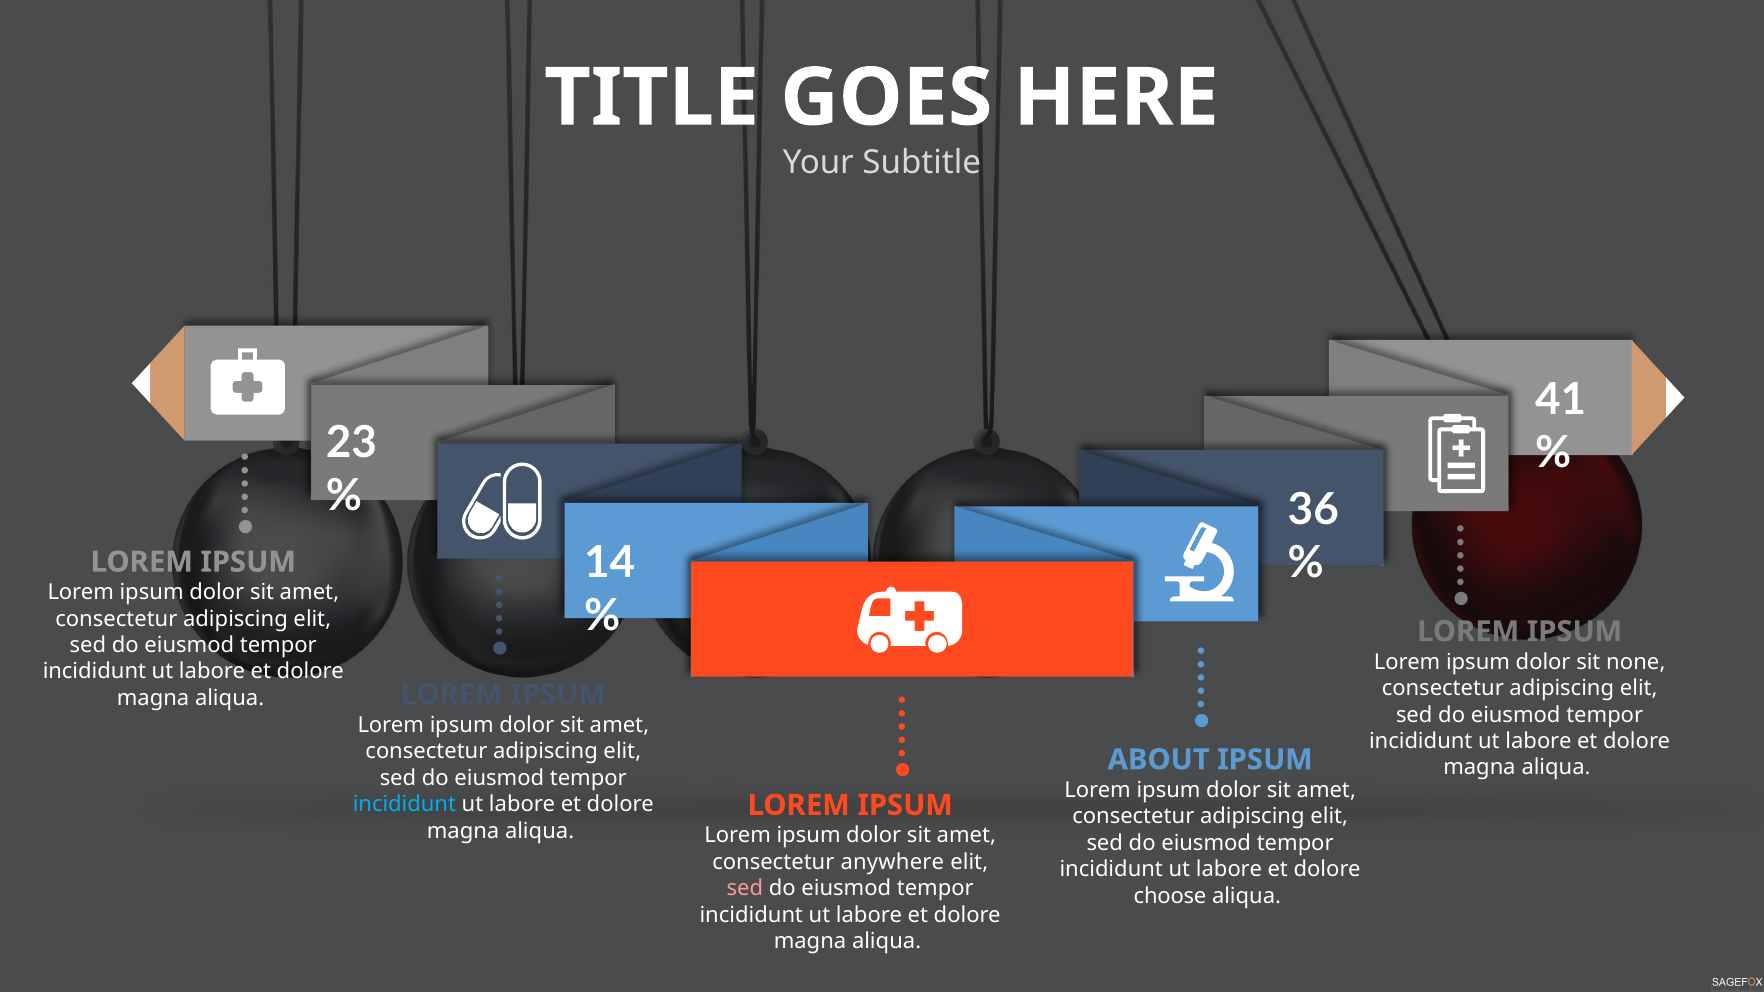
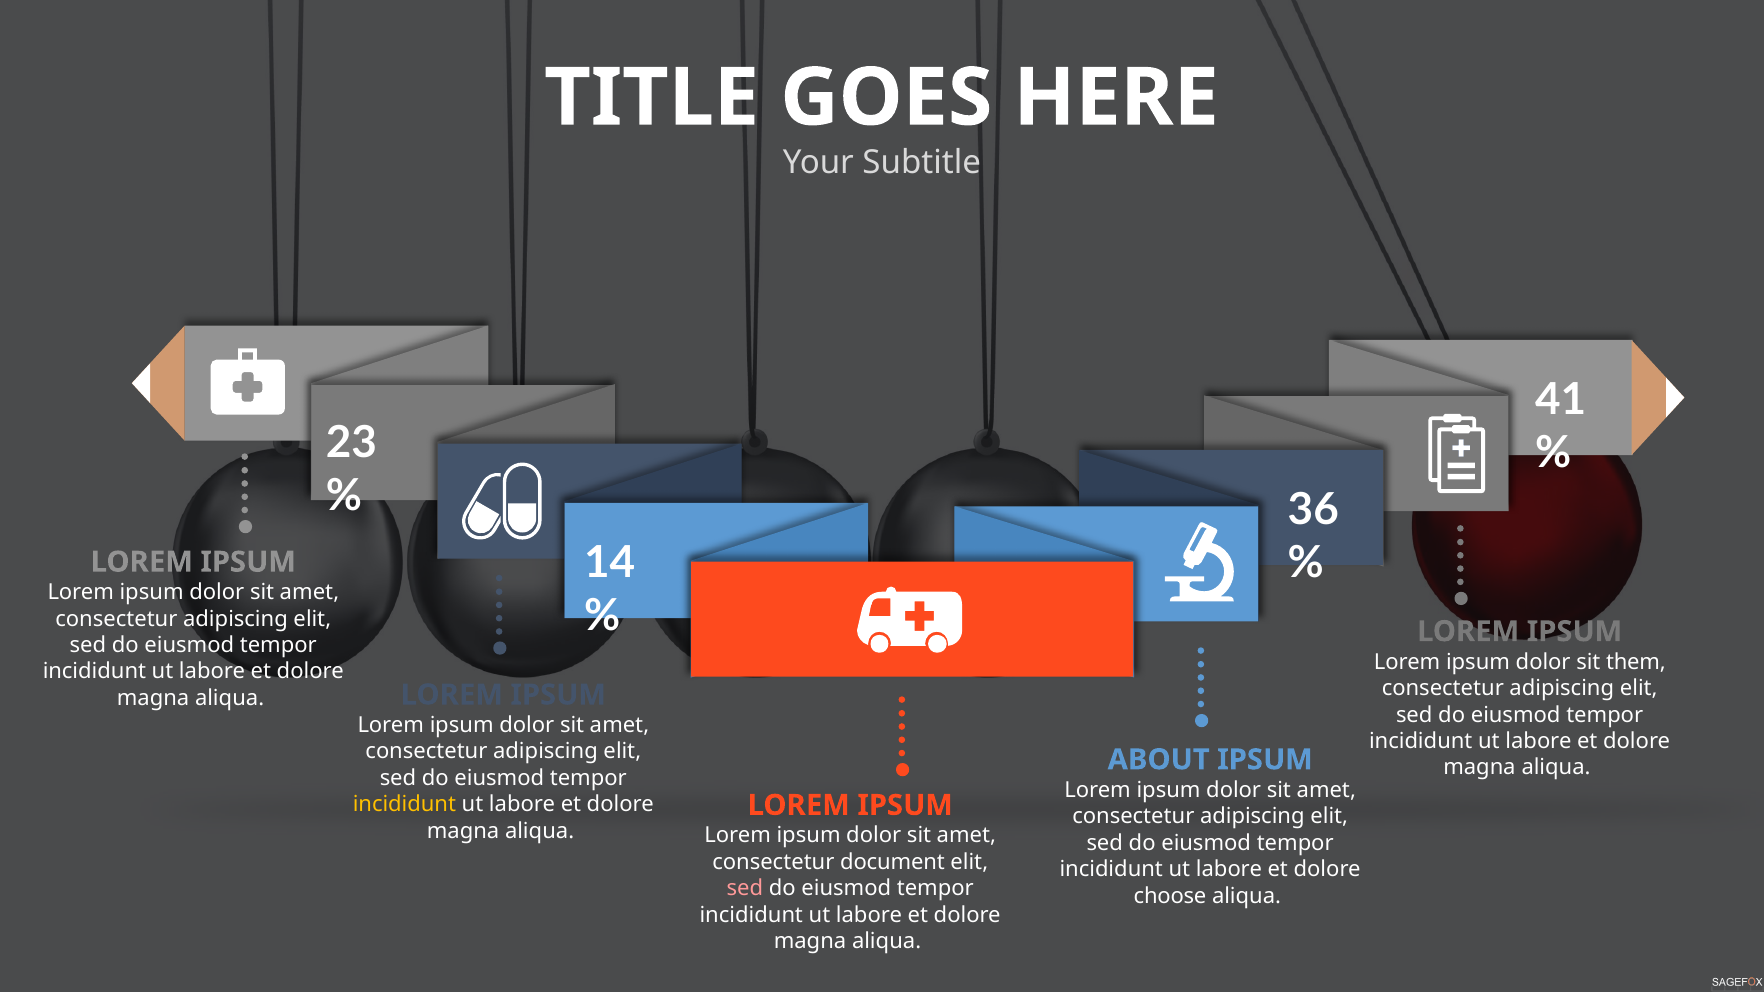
none: none -> them
incididunt at (404, 805) colour: light blue -> yellow
anywhere: anywhere -> document
